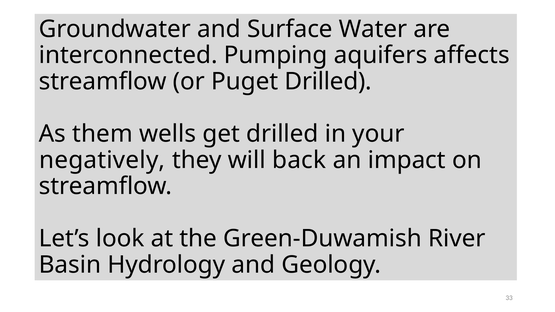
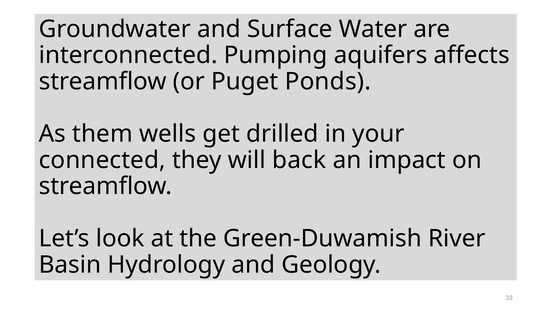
Puget Drilled: Drilled -> Ponds
negatively: negatively -> connected
